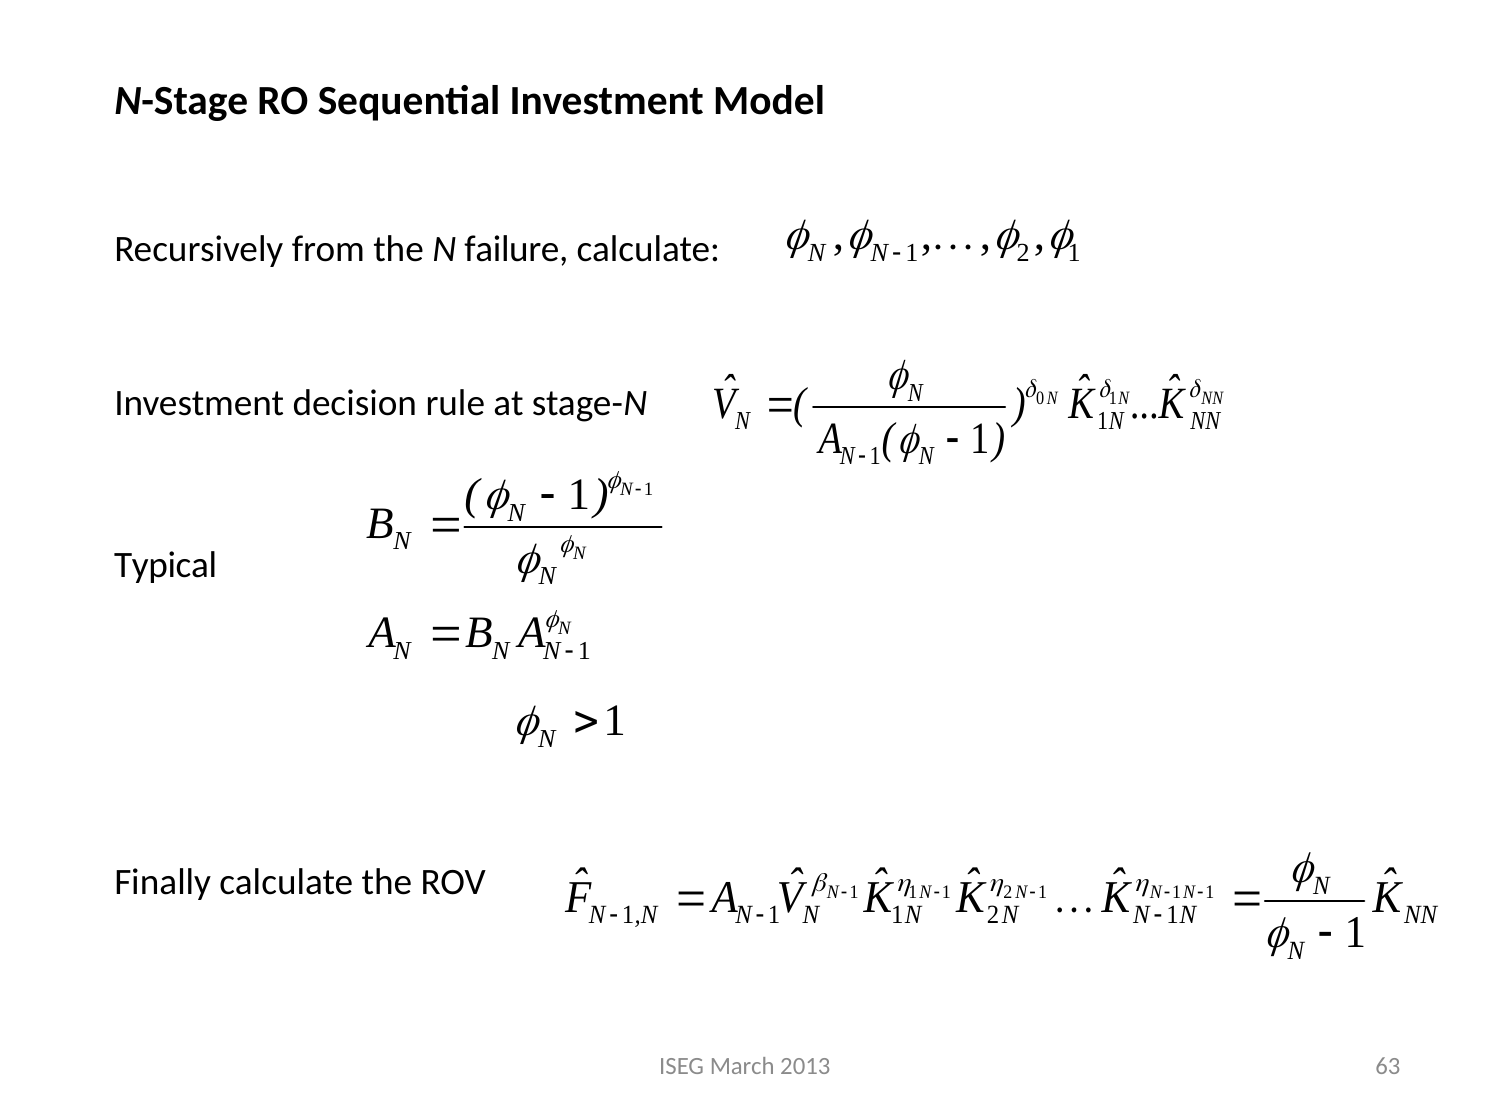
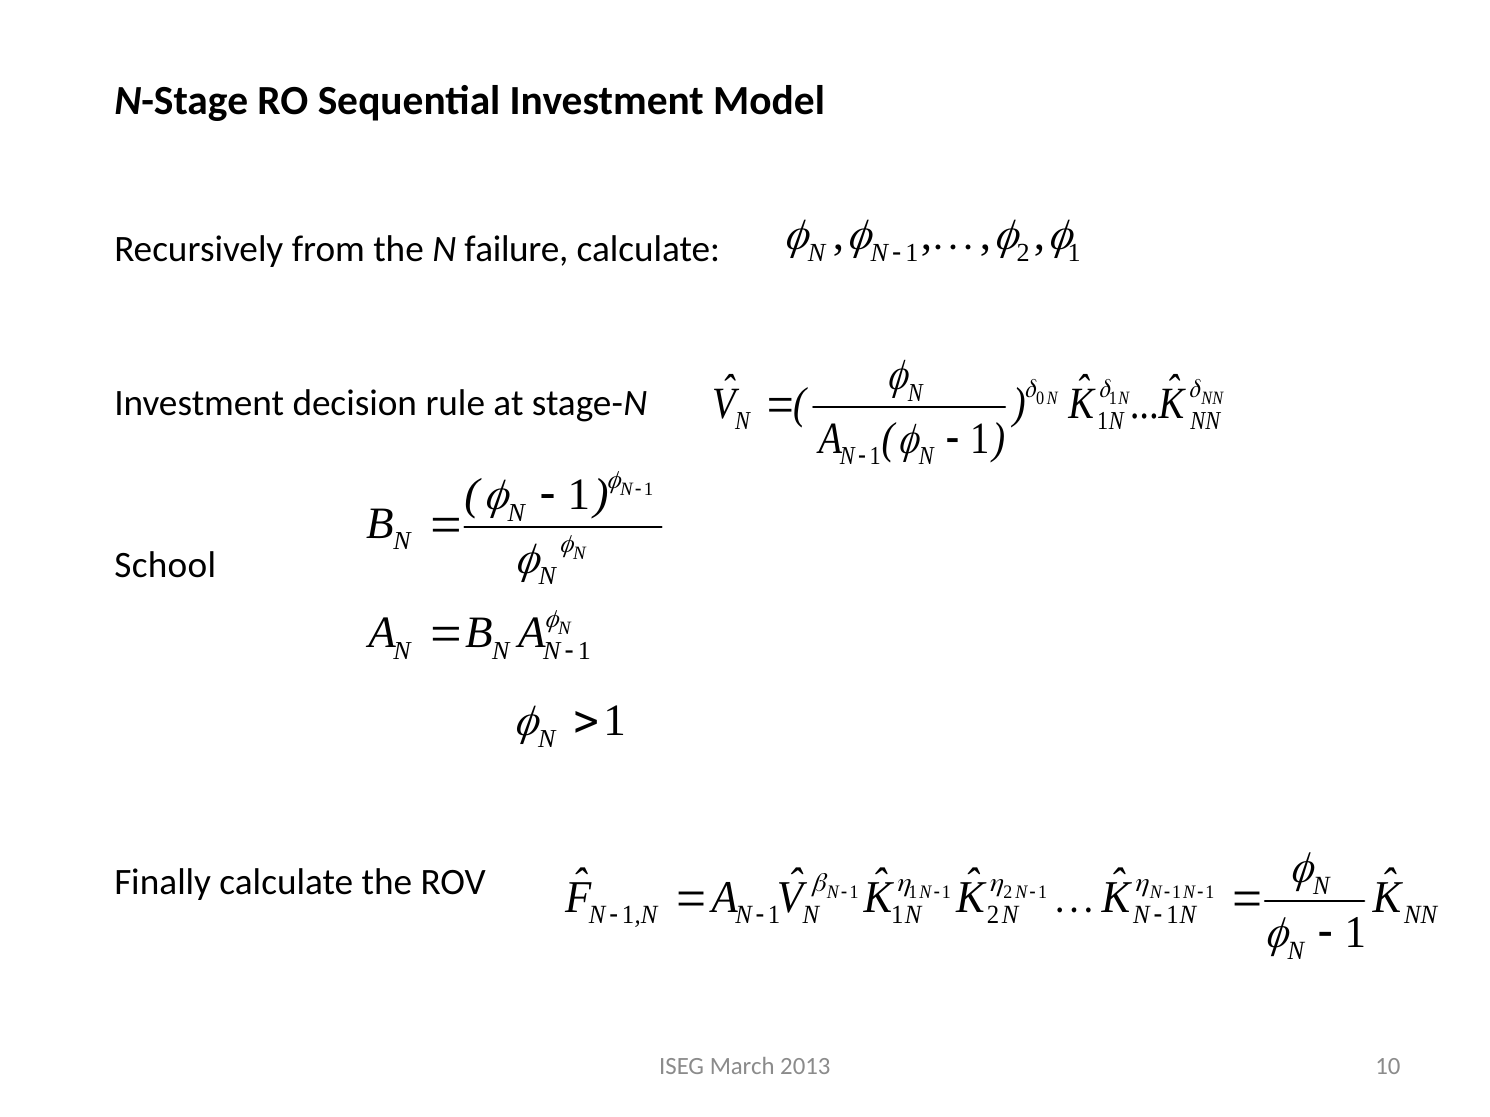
Typical: Typical -> School
63: 63 -> 10
